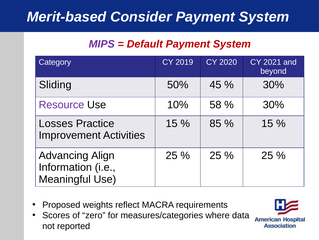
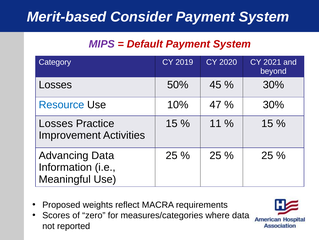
Sliding at (55, 85): Sliding -> Losses
Resource colour: purple -> blue
58: 58 -> 47
85: 85 -> 11
Advancing Align: Align -> Data
